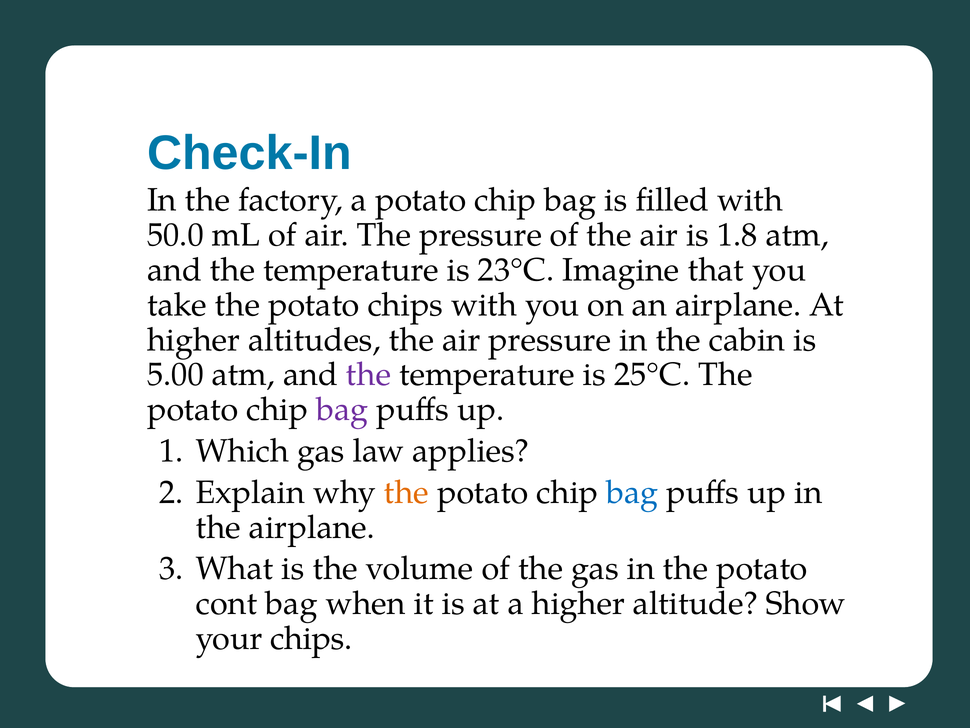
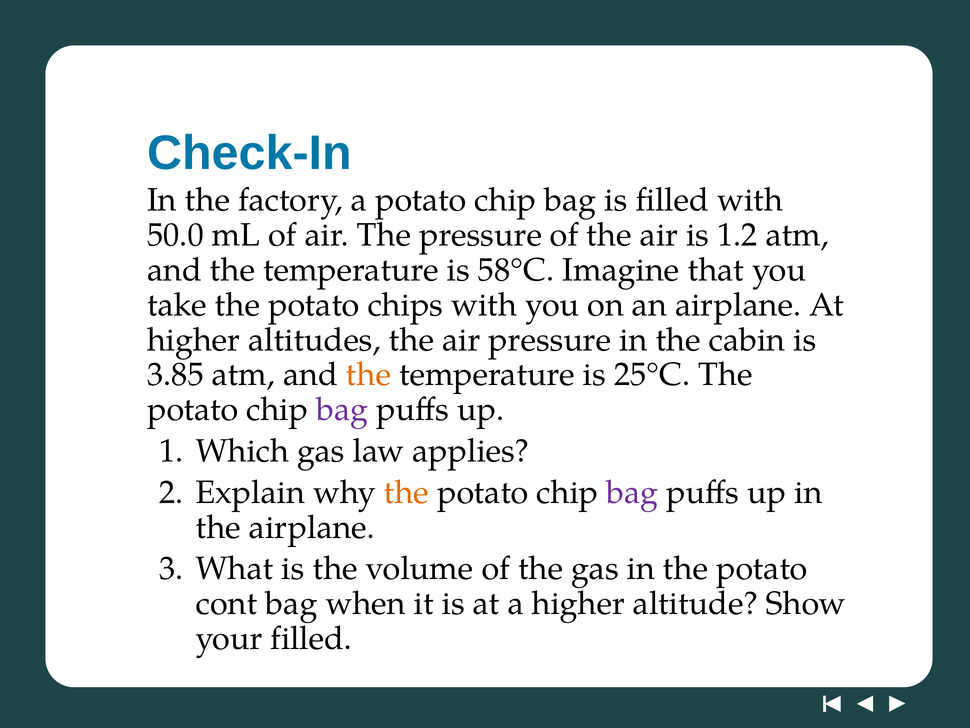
1.8: 1.8 -> 1.2
23°C: 23°C -> 58°C
5.00: 5.00 -> 3.85
the at (368, 374) colour: purple -> orange
bag at (632, 492) colour: blue -> purple
your chips: chips -> filled
